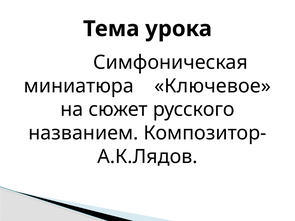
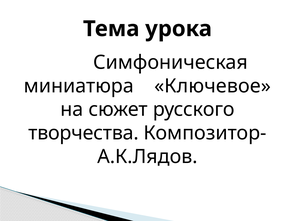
названием: названием -> творчества
